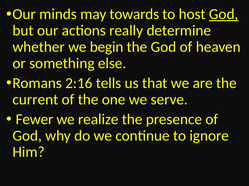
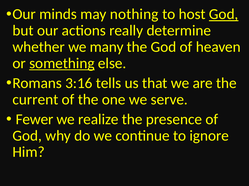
towards: towards -> nothing
begin: begin -> many
something underline: none -> present
2:16: 2:16 -> 3:16
